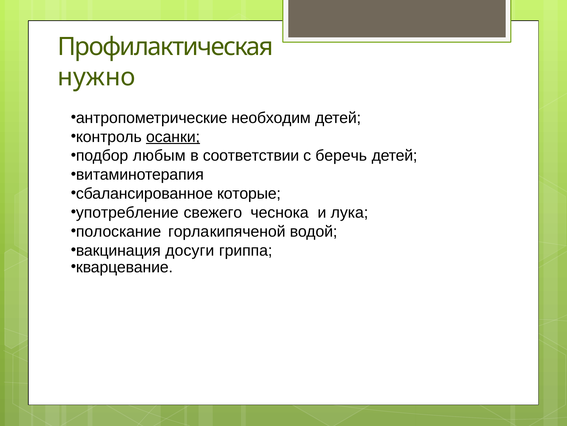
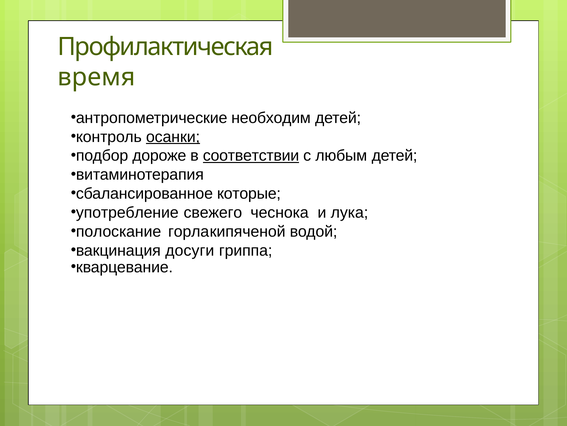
нужно: нужно -> время
любым: любым -> дороже
соответствии underline: none -> present
беречь: беречь -> любым
